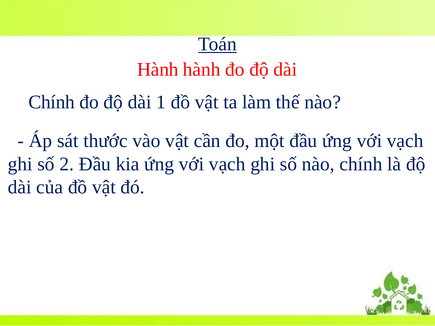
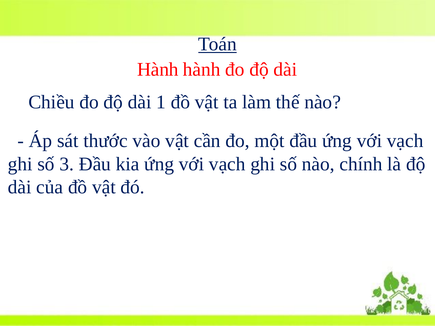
Chính at (52, 102): Chính -> Chiều
2: 2 -> 3
